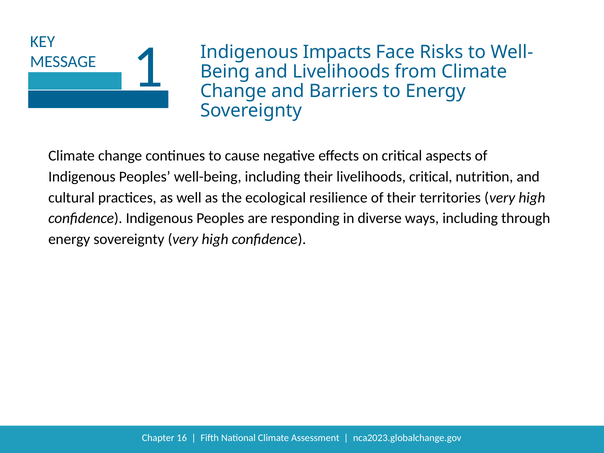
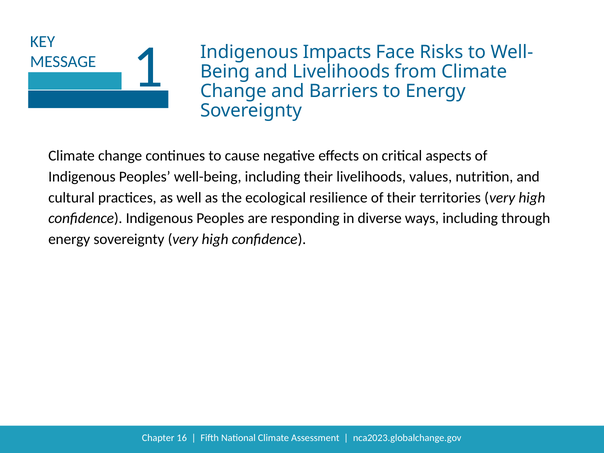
livelihoods critical: critical -> values
